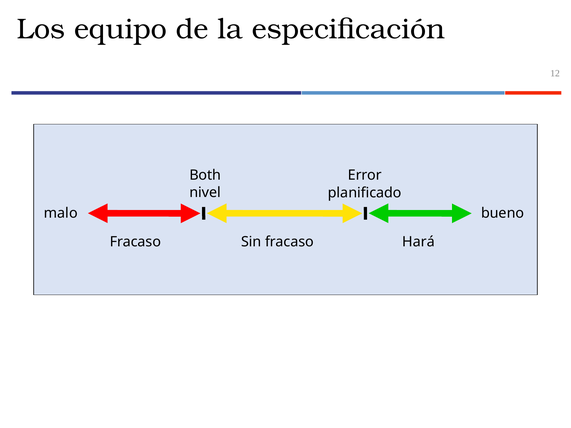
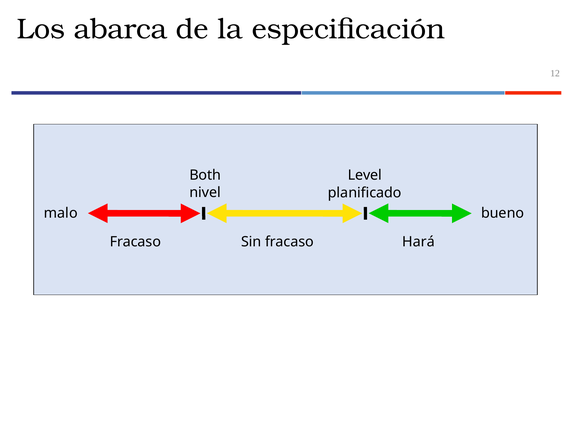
equipo: equipo -> abarca
Error: Error -> Level
